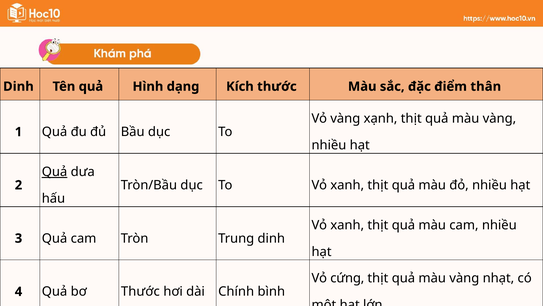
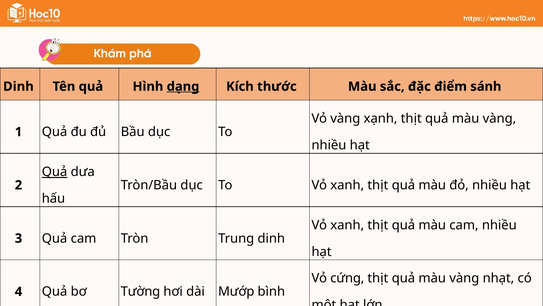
dạng underline: none -> present
thân: thân -> sánh
bơ Thước: Thước -> Tường
Chính: Chính -> Mướp
